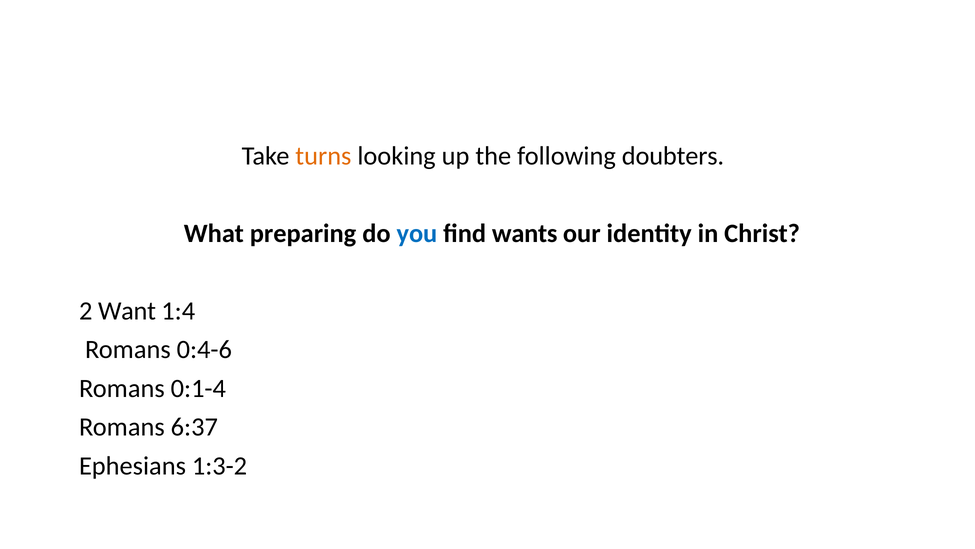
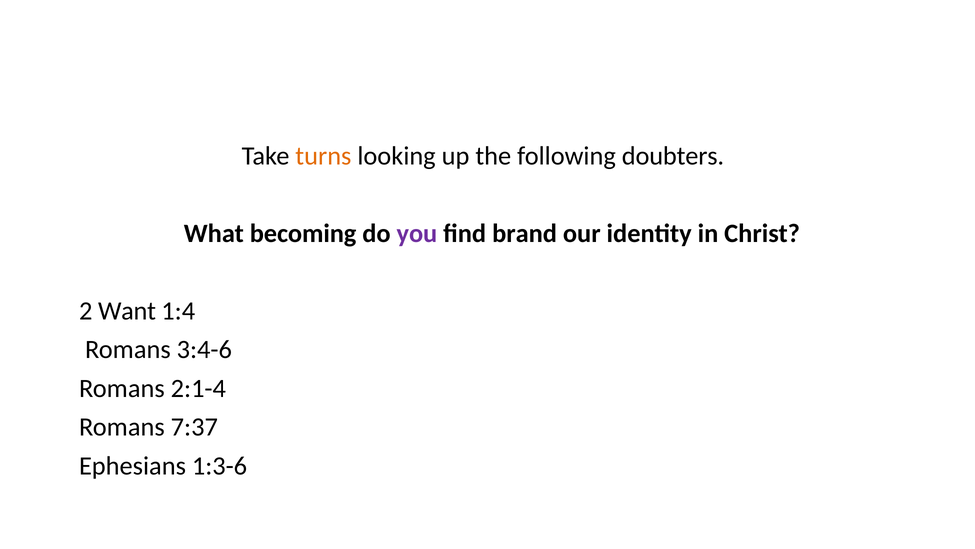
preparing: preparing -> becoming
you colour: blue -> purple
wants: wants -> brand
0:4-6: 0:4-6 -> 3:4-6
0:1-4: 0:1-4 -> 2:1-4
6:37: 6:37 -> 7:37
1:3-2: 1:3-2 -> 1:3-6
